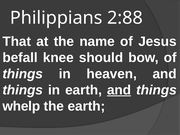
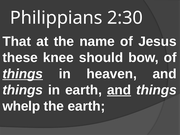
2:88: 2:88 -> 2:30
befall: befall -> these
things at (23, 74) underline: none -> present
